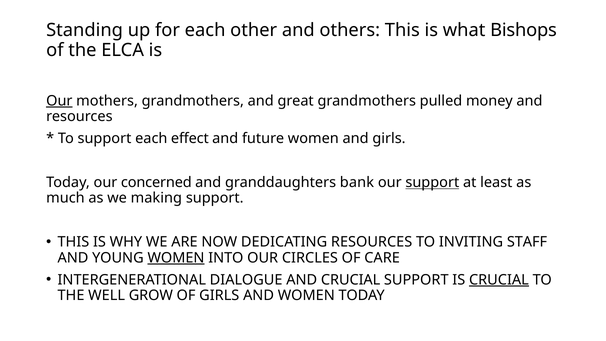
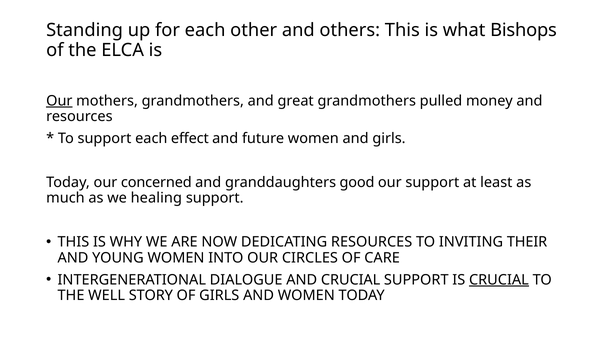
bank: bank -> good
support at (432, 182) underline: present -> none
making: making -> healing
STAFF: STAFF -> THEIR
WOMEN at (176, 258) underline: present -> none
GROW: GROW -> STORY
